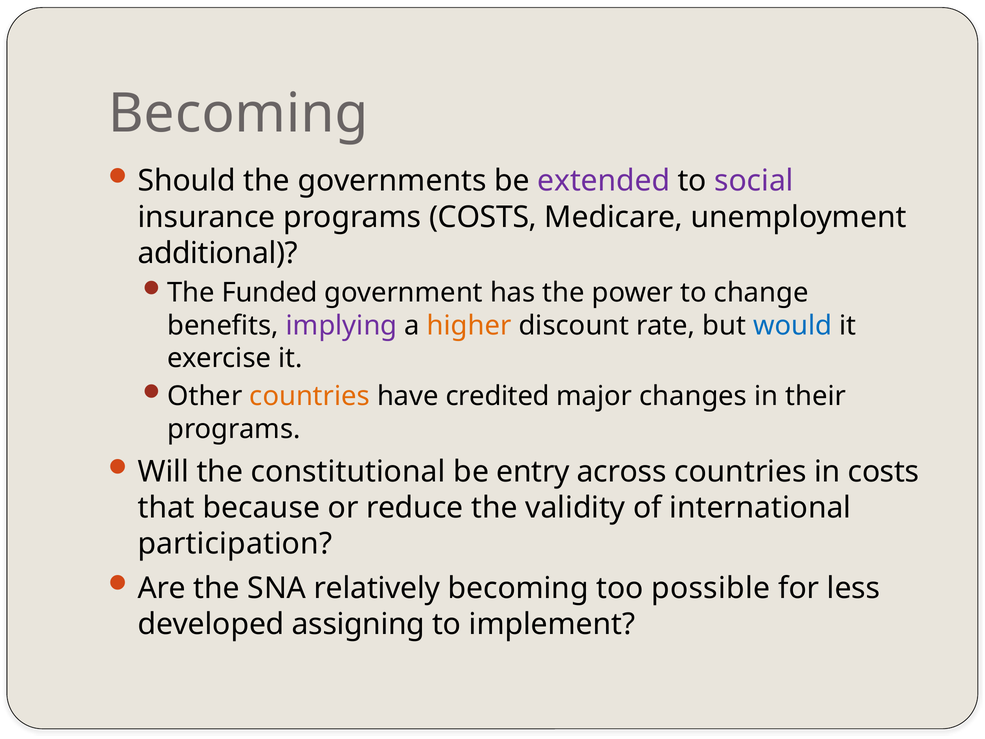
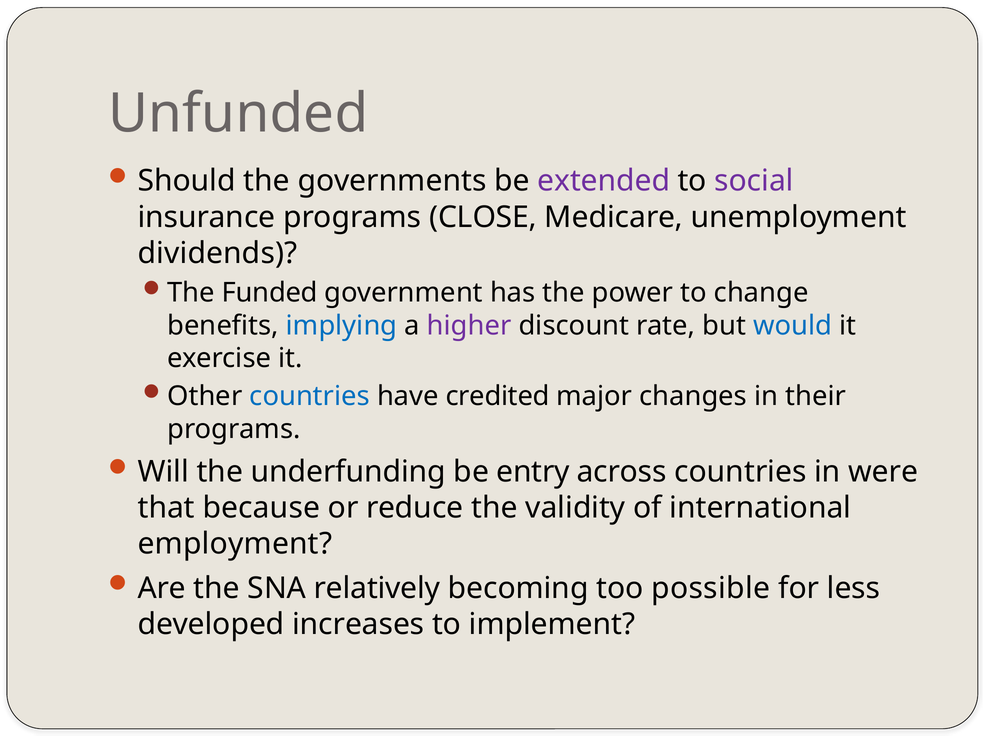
Becoming at (238, 114): Becoming -> Unfunded
programs COSTS: COSTS -> CLOSE
additional: additional -> dividends
implying colour: purple -> blue
higher colour: orange -> purple
countries at (310, 396) colour: orange -> blue
constitutional: constitutional -> underfunding
in costs: costs -> were
participation: participation -> employment
assigning: assigning -> increases
